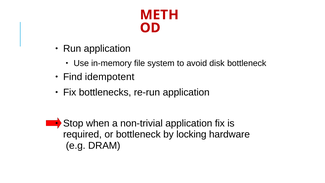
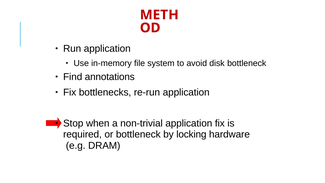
idempotent: idempotent -> annotations
